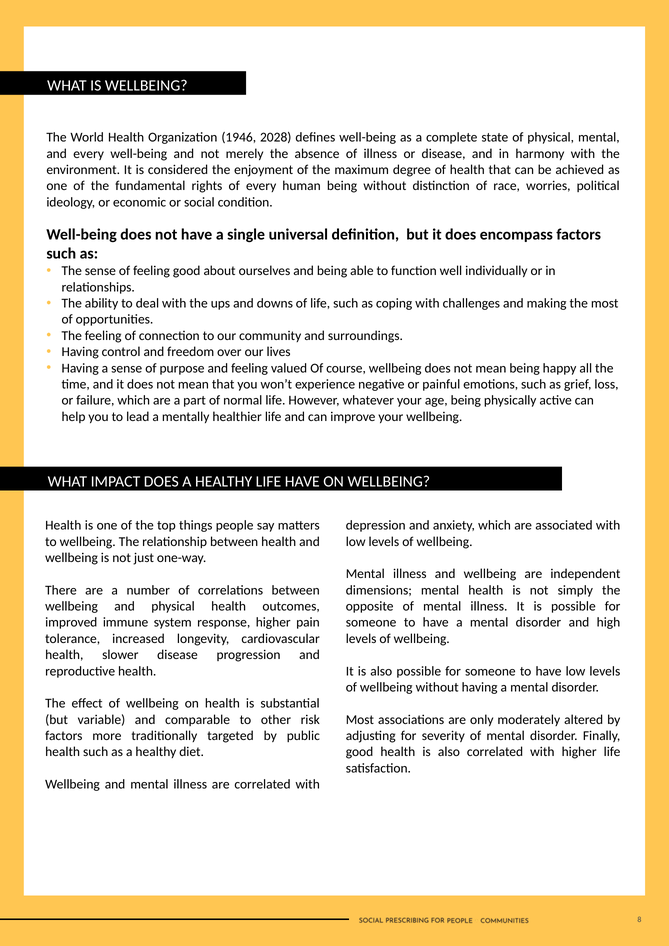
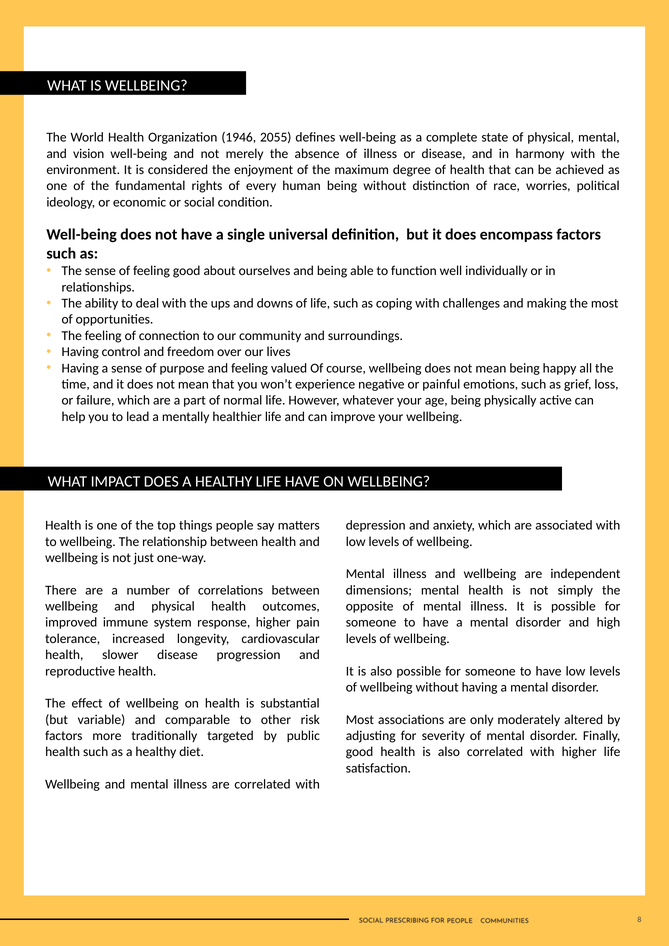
2028: 2028 -> 2055
and every: every -> vision
